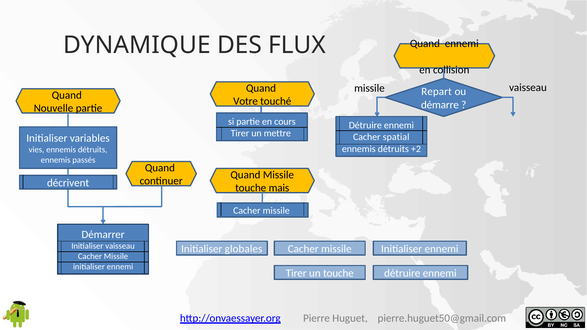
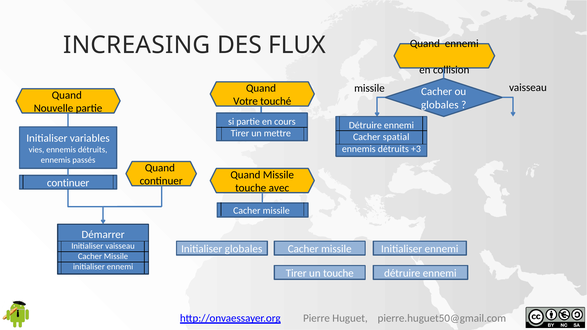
DYNAMIQUE: DYNAMIQUE -> INCREASING
Repart at (437, 92): Repart -> Cacher
démarre at (440, 105): démarre -> globales
+2: +2 -> +3
décrivent at (68, 183): décrivent -> continuer
mais: mais -> avec
